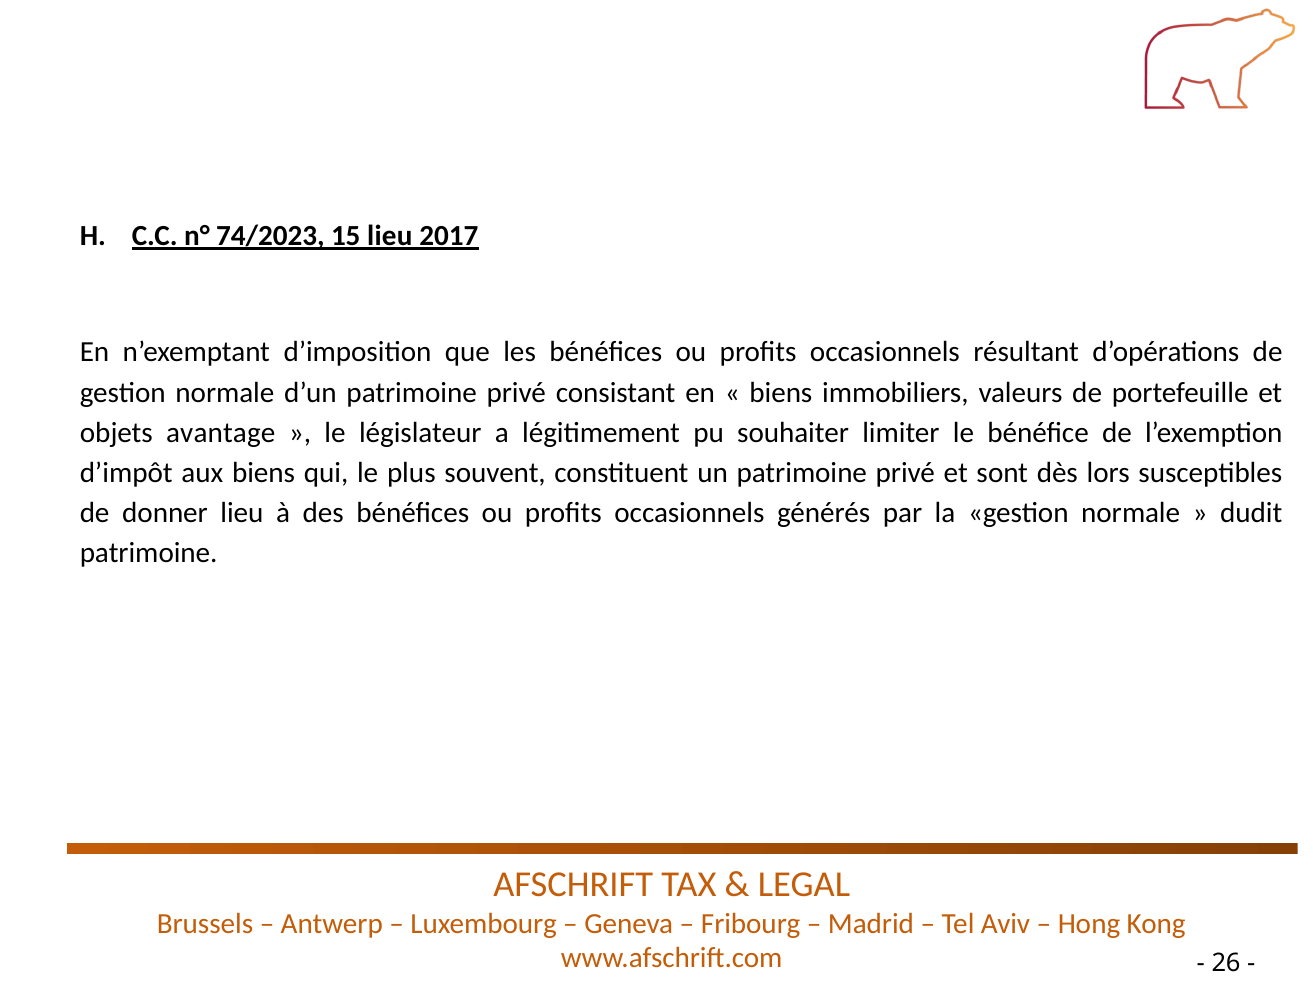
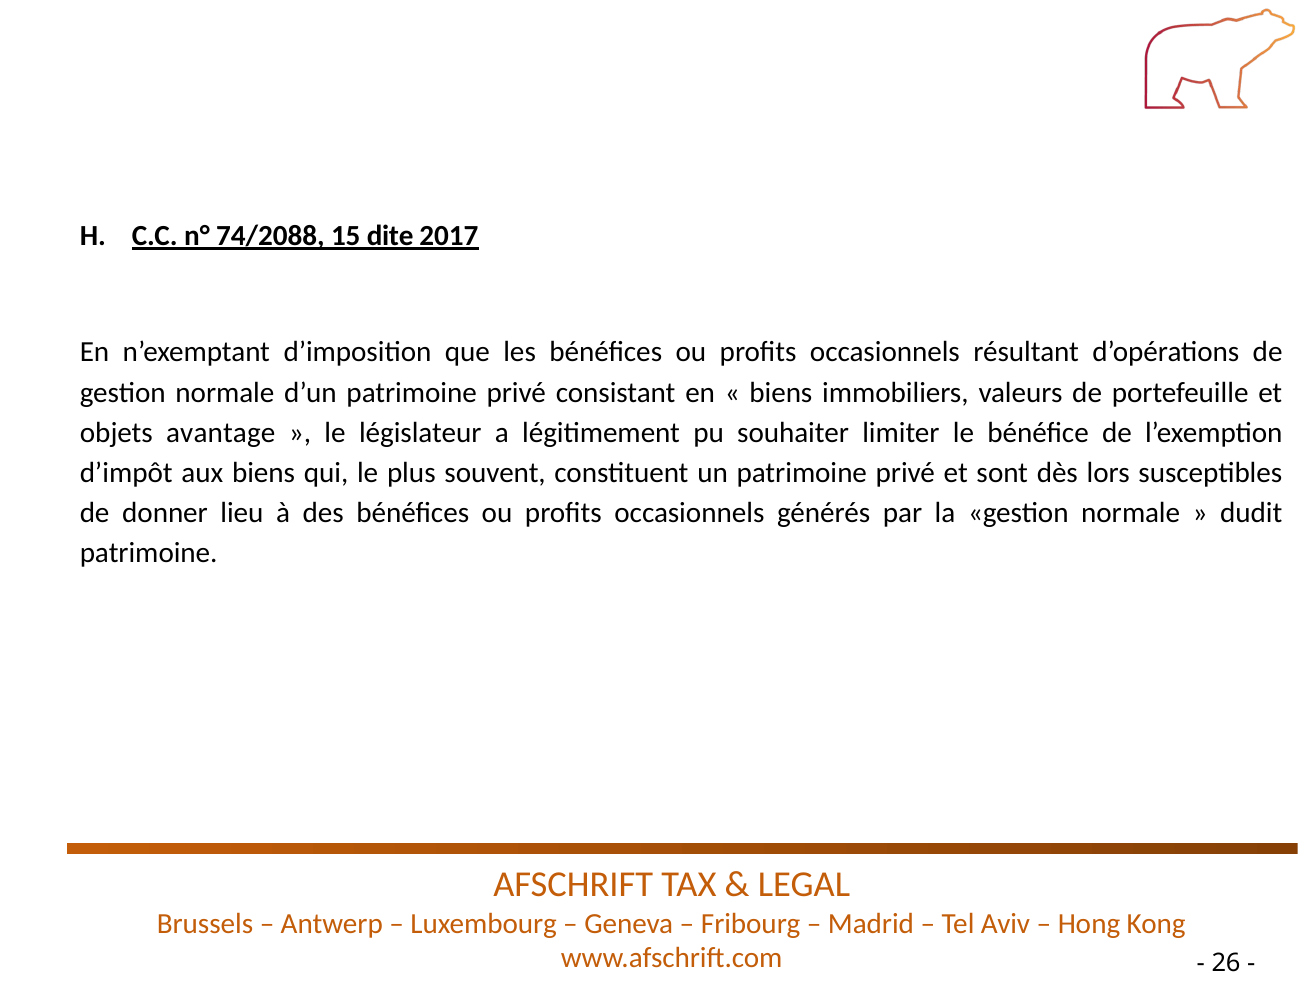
74/2023: 74/2023 -> 74/2088
15 lieu: lieu -> dite
